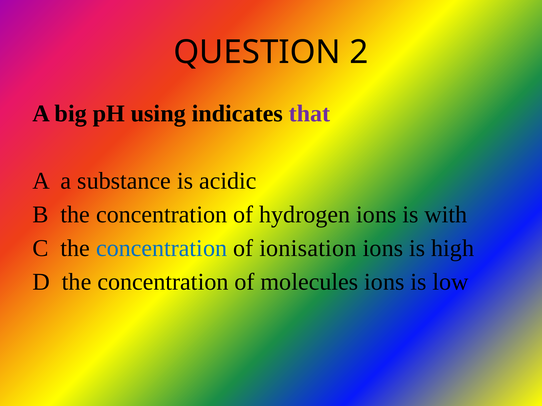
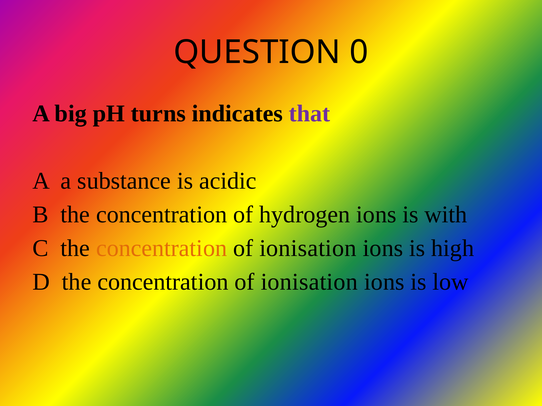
2: 2 -> 0
using: using -> turns
concentration at (162, 249) colour: blue -> orange
molecules at (309, 282): molecules -> ionisation
